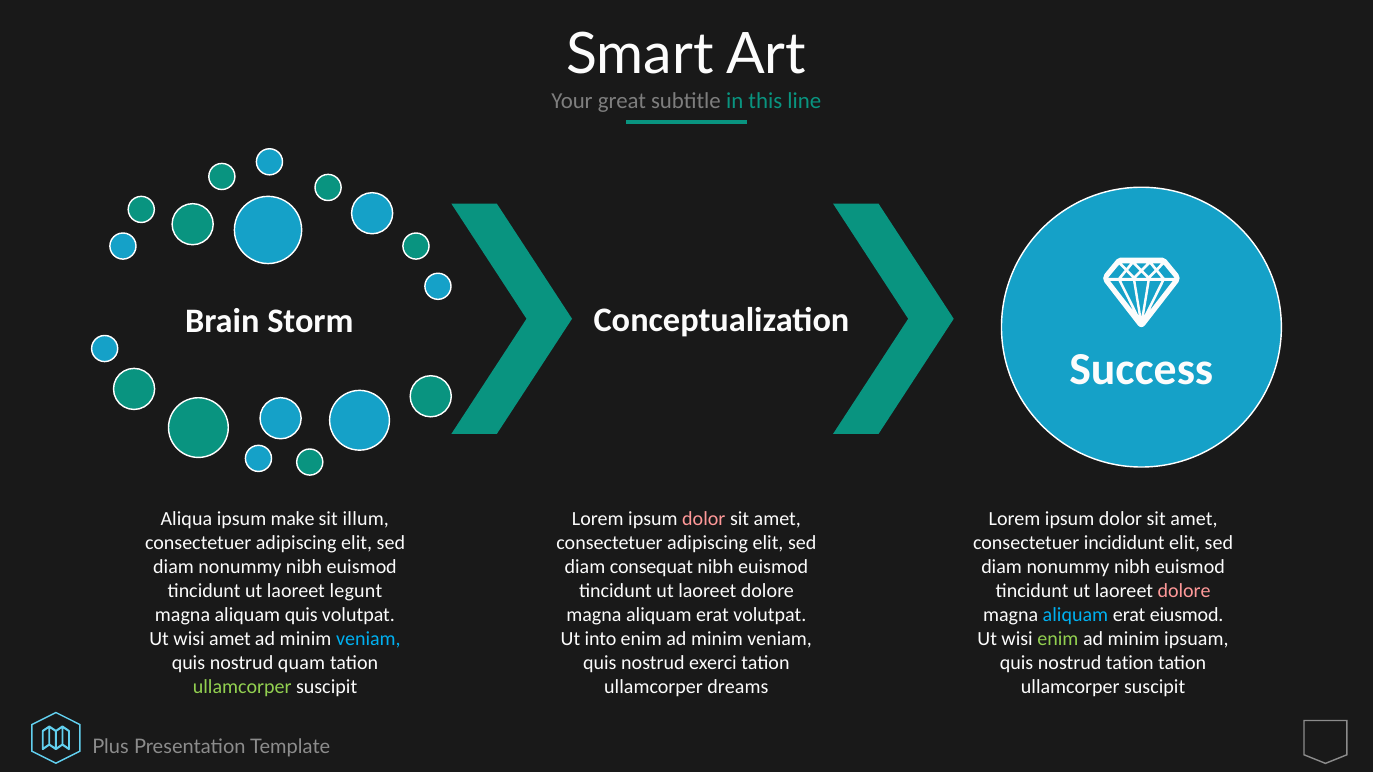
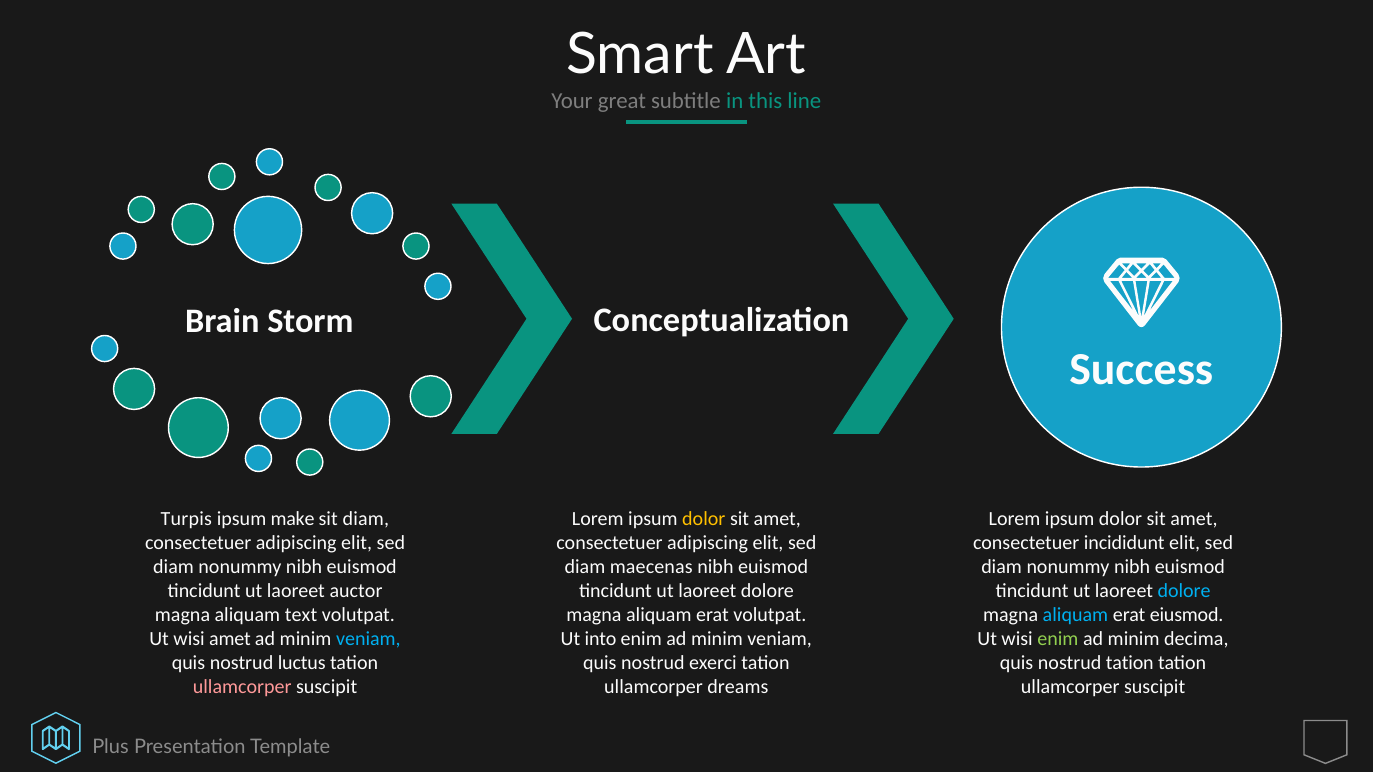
Aliqua: Aliqua -> Turpis
sit illum: illum -> diam
dolor at (704, 519) colour: pink -> yellow
consequat: consequat -> maecenas
legunt: legunt -> auctor
dolore at (1184, 591) colour: pink -> light blue
aliquam quis: quis -> text
ipsuam: ipsuam -> decima
quam: quam -> luctus
ullamcorper at (242, 687) colour: light green -> pink
